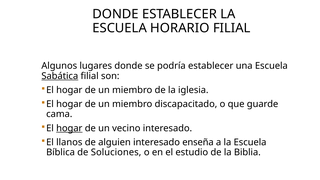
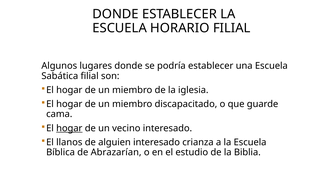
Sabática underline: present -> none
enseña: enseña -> crianza
Soluciones: Soluciones -> Abrazarían
